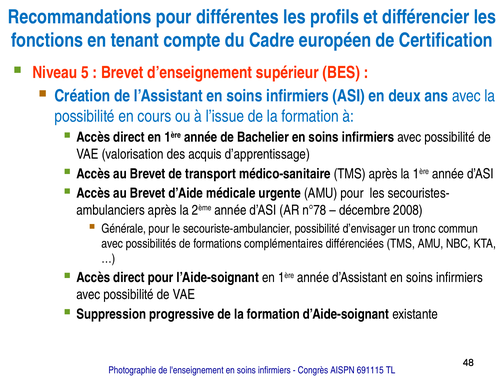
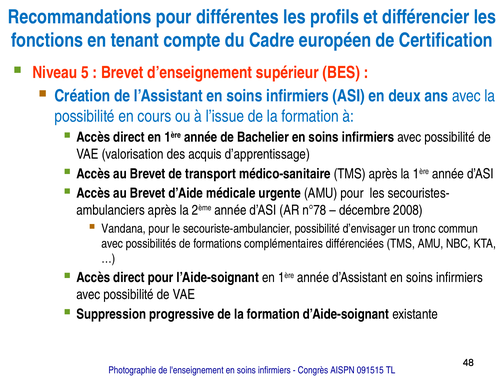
Générale: Générale -> Vandana
691115: 691115 -> 091515
